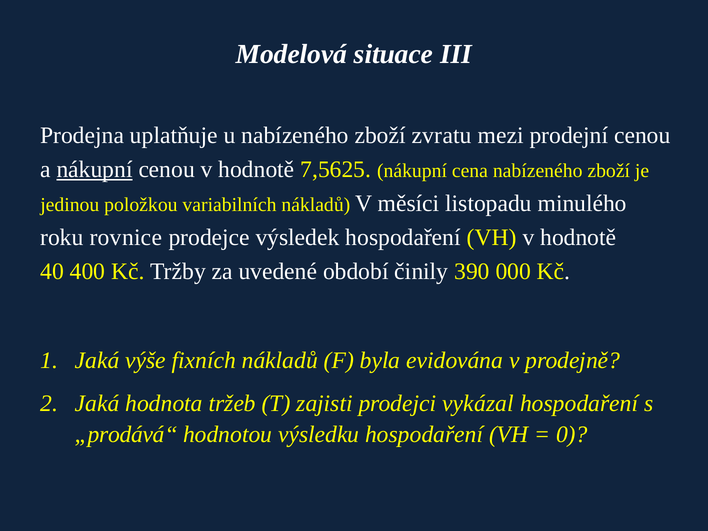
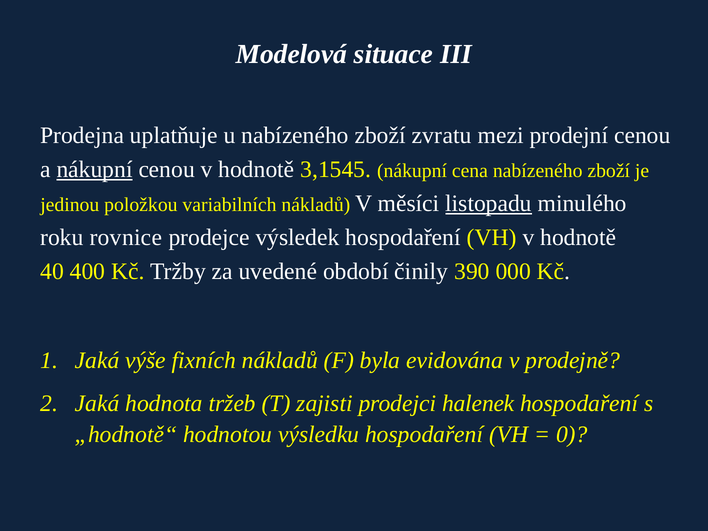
7,5625: 7,5625 -> 3,1545
listopadu underline: none -> present
vykázal: vykázal -> halenek
„prodává“: „prodává“ -> „hodnotě“
